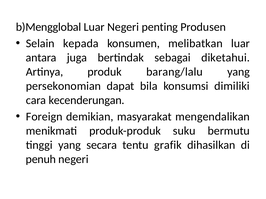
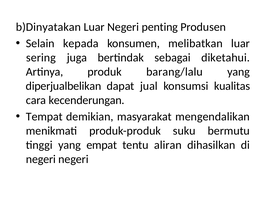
b)Mengglobal: b)Mengglobal -> b)Dinyatakan
antara: antara -> sering
persekonomian: persekonomian -> diperjualbelikan
bila: bila -> jual
dimiliki: dimiliki -> kualitas
Foreign: Foreign -> Tempat
secara: secara -> empat
grafik: grafik -> aliran
penuh at (41, 160): penuh -> negeri
